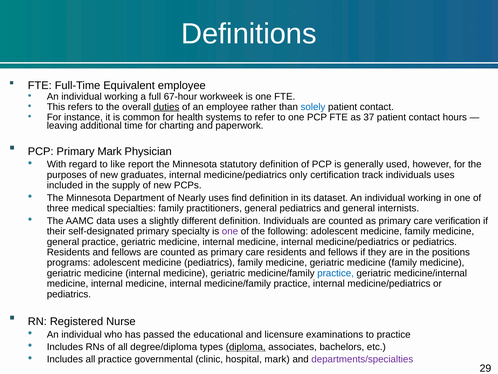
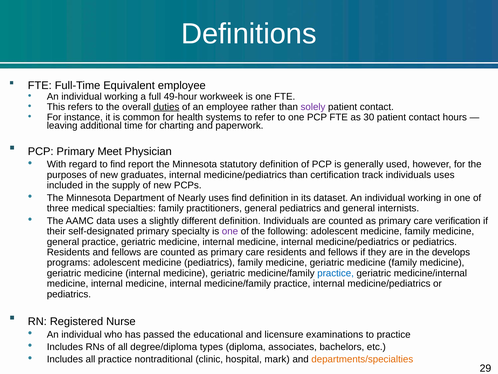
67-hour: 67-hour -> 49-hour
solely colour: blue -> purple
37: 37 -> 30
Primary Mark: Mark -> Meet
to like: like -> find
medicine/pediatrics only: only -> than
positions: positions -> develops
diploma underline: present -> none
governmental: governmental -> nontraditional
departments/specialties colour: purple -> orange
